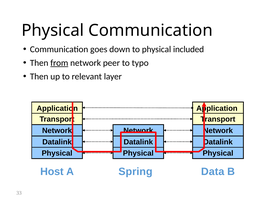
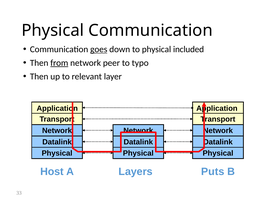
goes underline: none -> present
Spring: Spring -> Layers
Data: Data -> Puts
